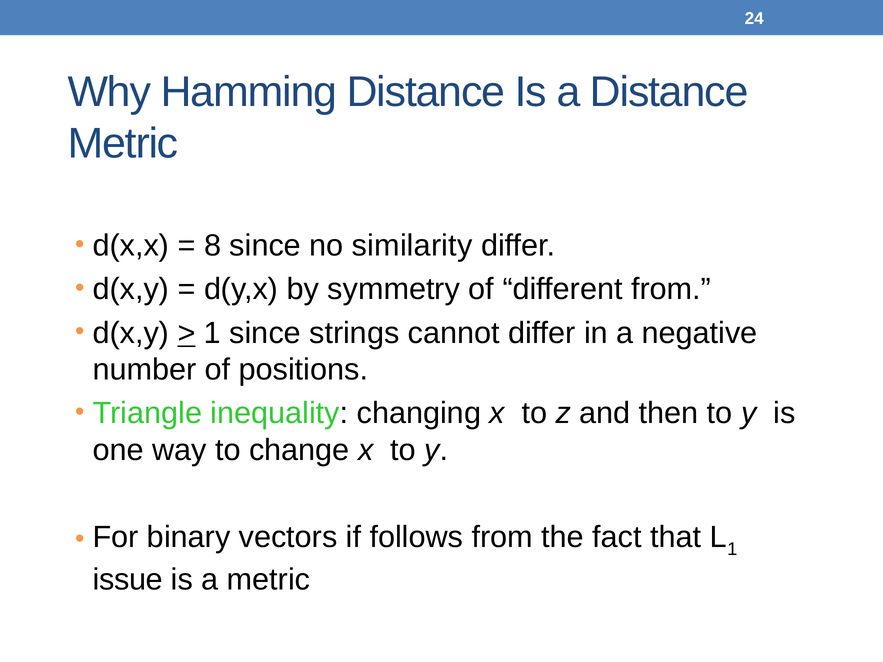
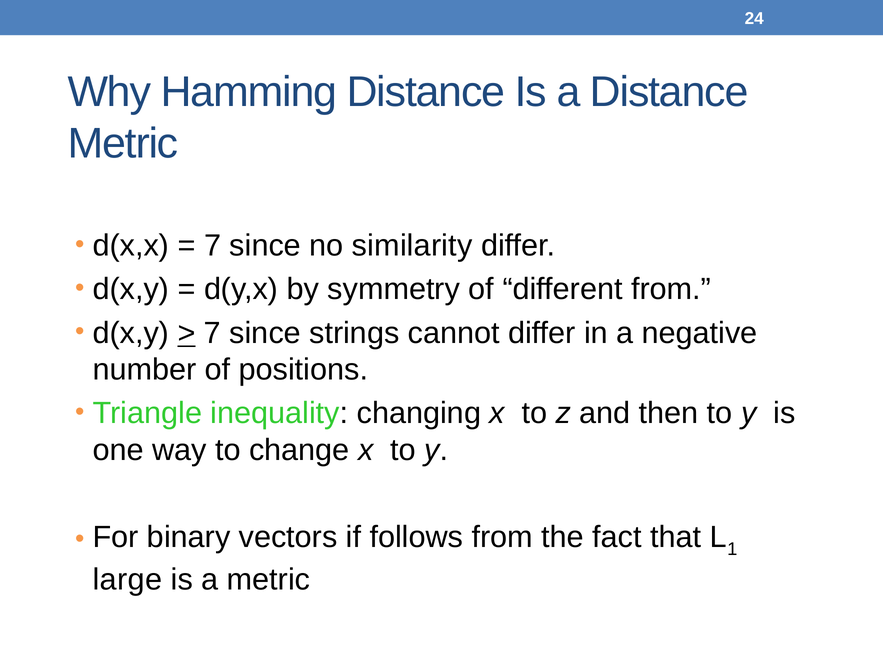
8 at (213, 246): 8 -> 7
1 at (212, 333): 1 -> 7
issue: issue -> large
